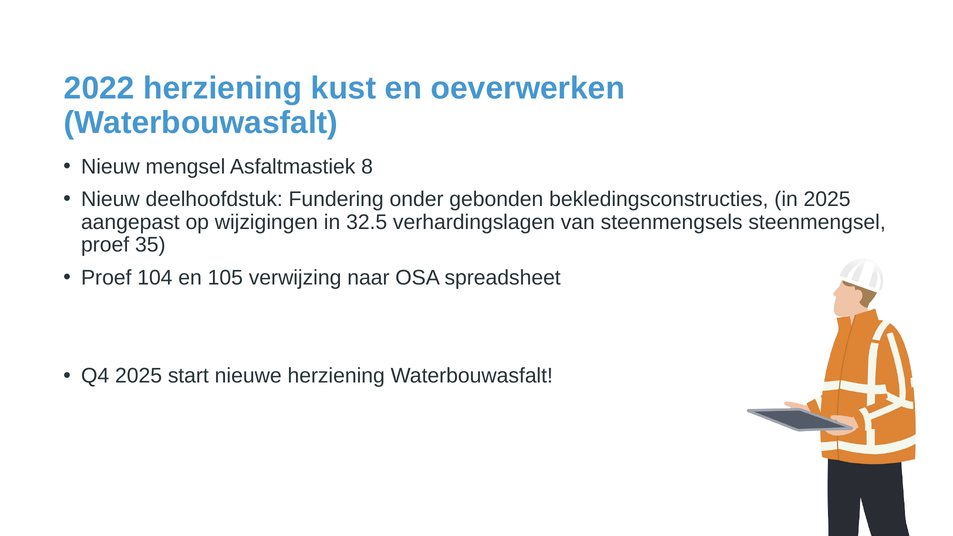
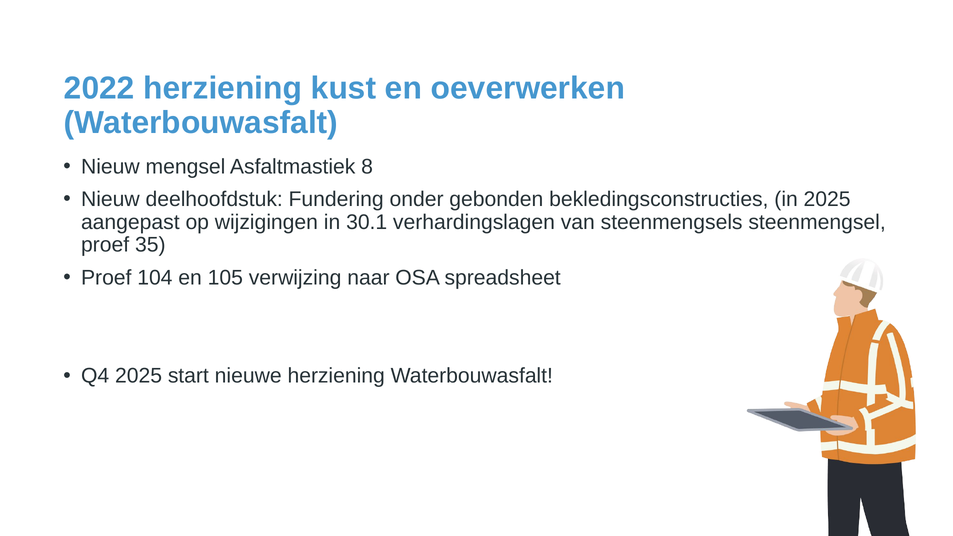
32.5: 32.5 -> 30.1
